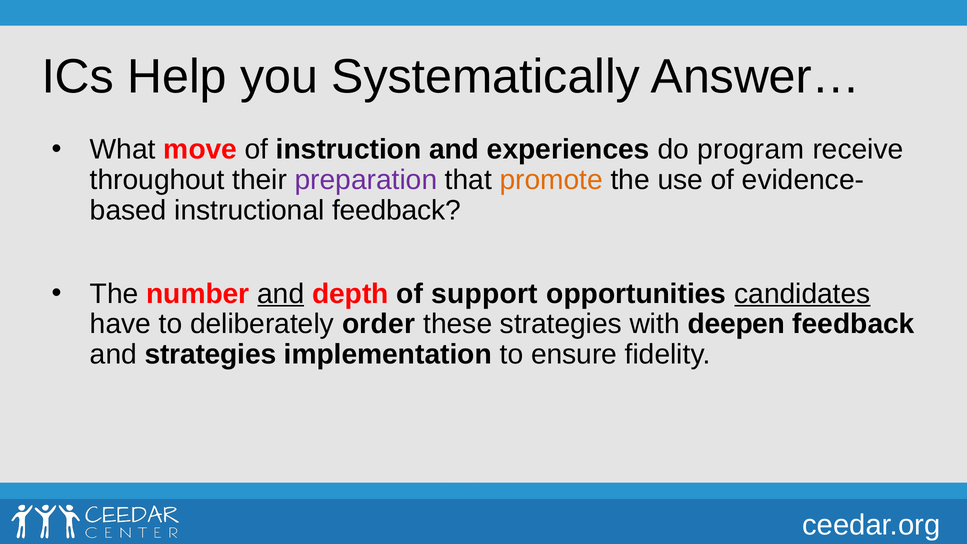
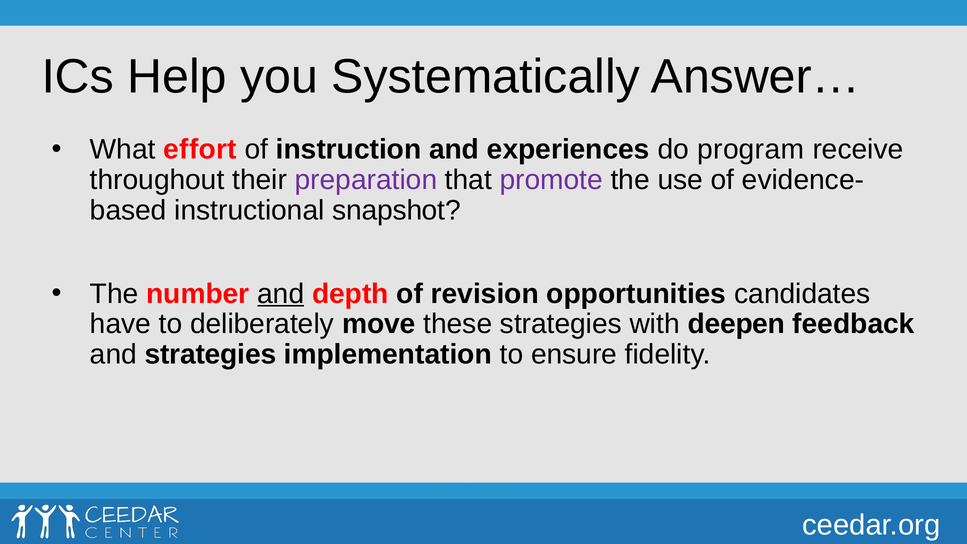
move: move -> effort
promote colour: orange -> purple
instructional feedback: feedback -> snapshot
support: support -> revision
candidates underline: present -> none
order: order -> move
